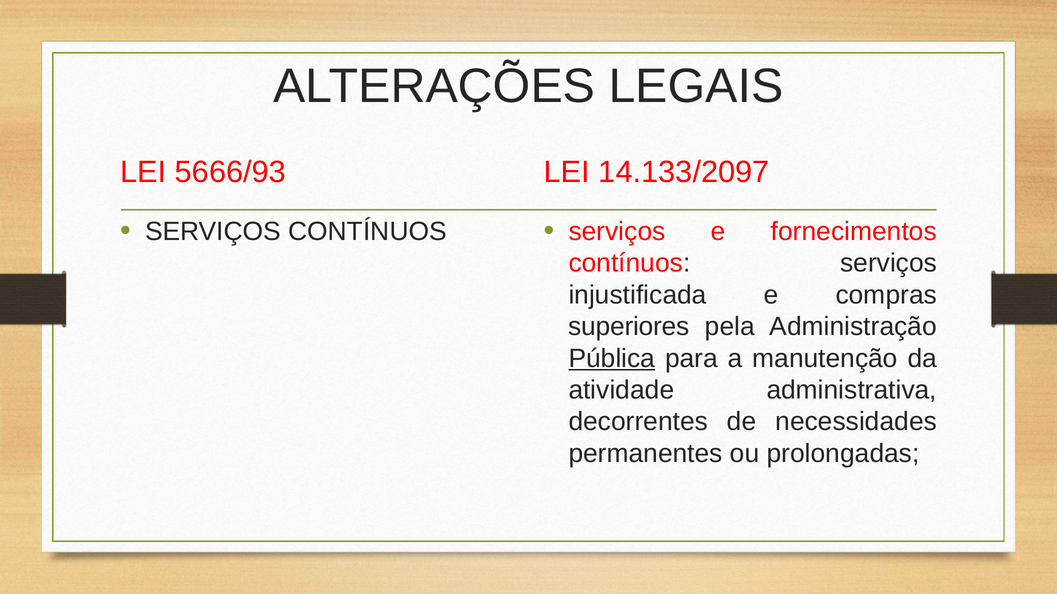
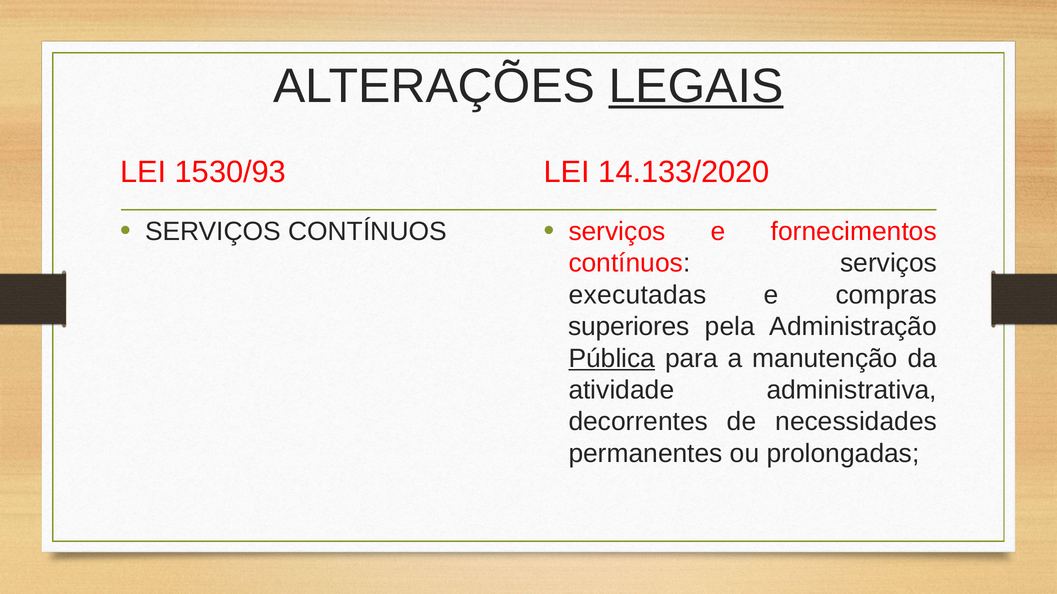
LEGAIS underline: none -> present
5666/93: 5666/93 -> 1530/93
14.133/2097: 14.133/2097 -> 14.133/2020
injustificada: injustificada -> executadas
